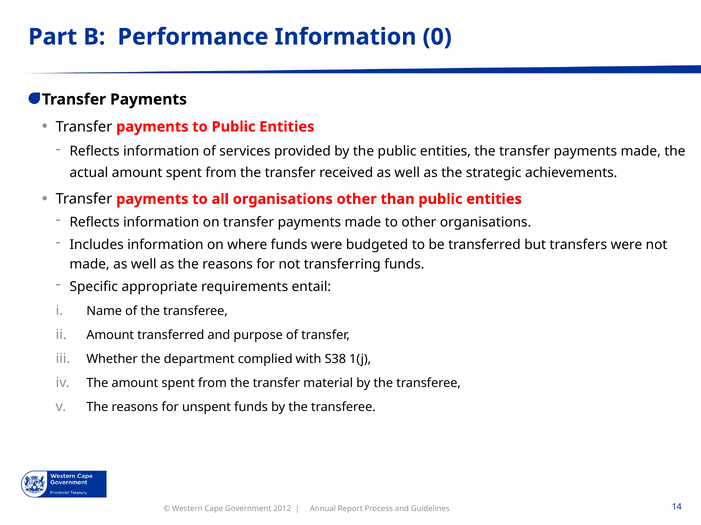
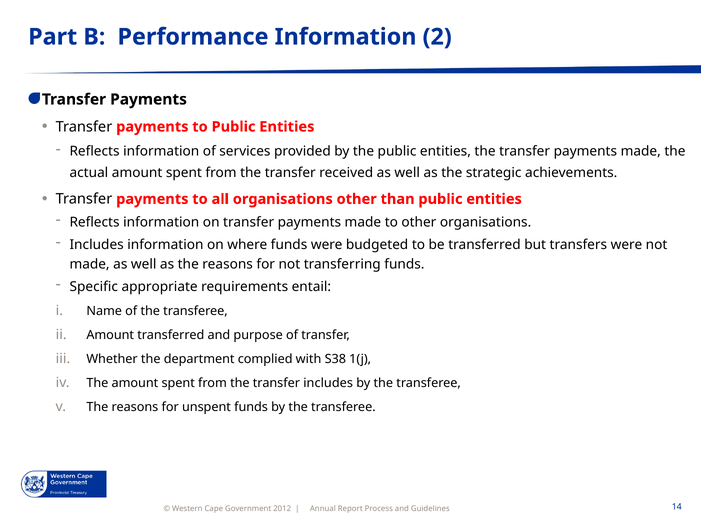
0: 0 -> 2
transfer material: material -> includes
